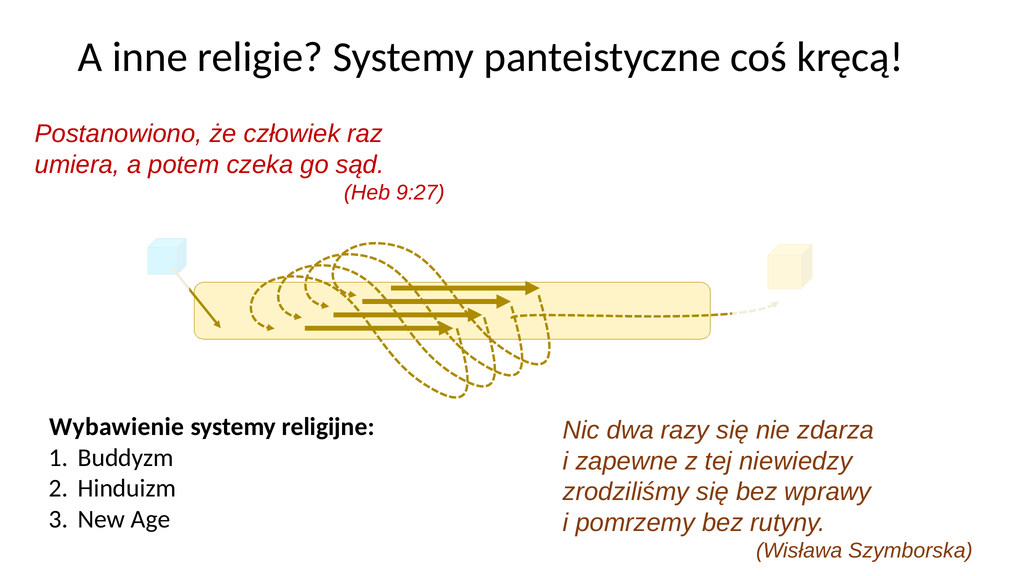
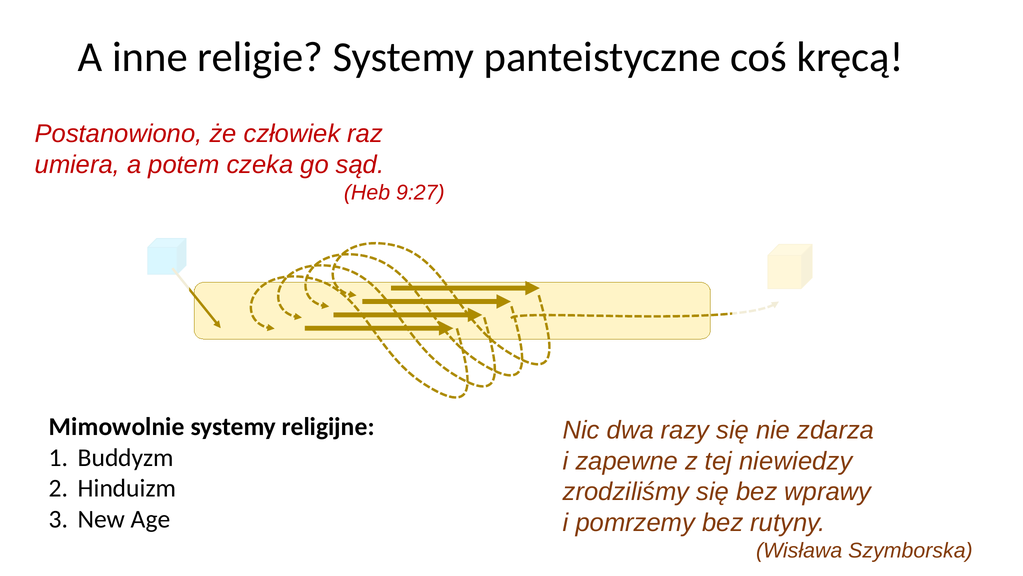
Wybawienie: Wybawienie -> Mimowolnie
